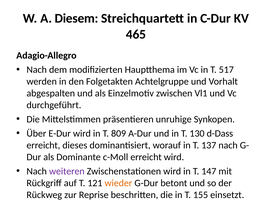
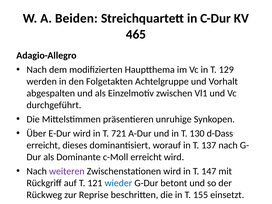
Diesem: Diesem -> Beiden
517: 517 -> 129
809: 809 -> 721
wieder colour: orange -> blue
